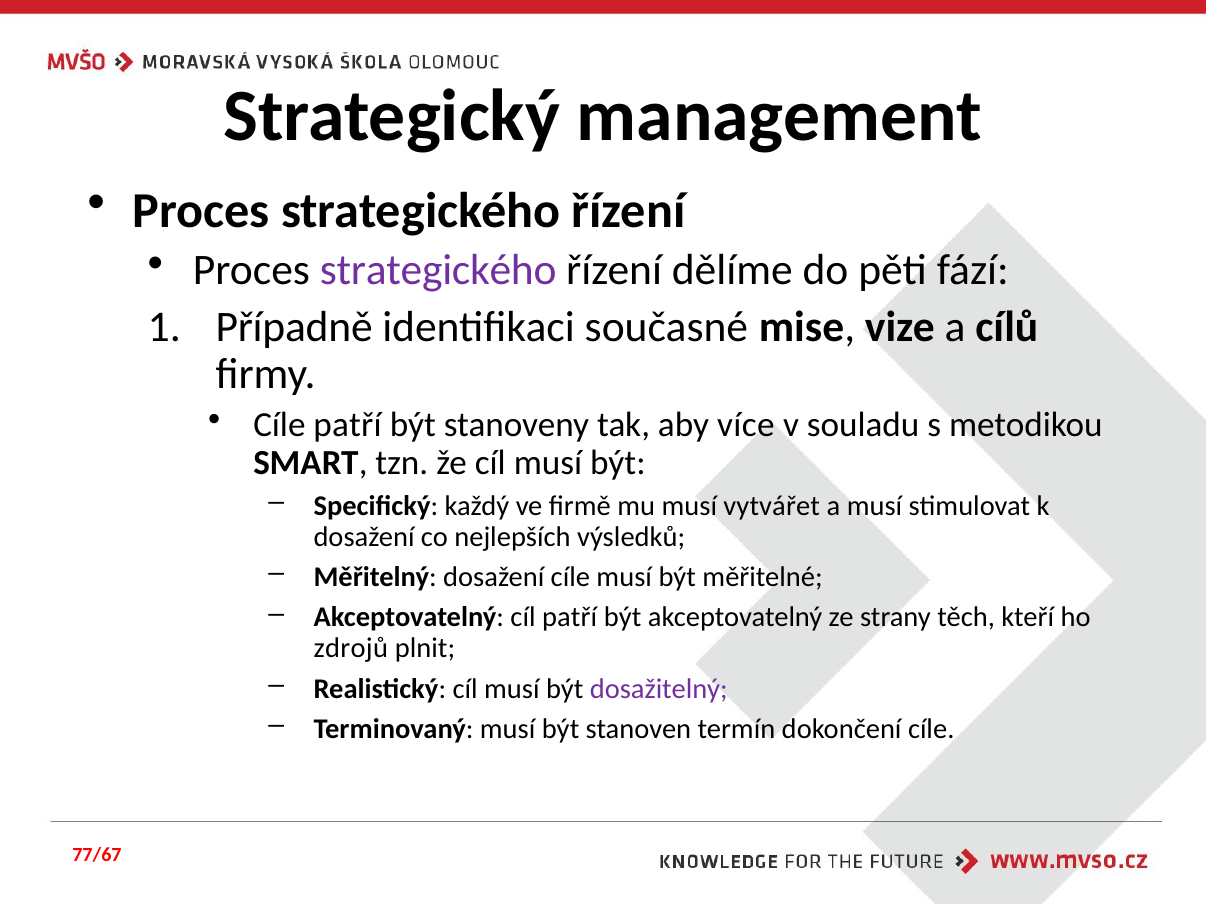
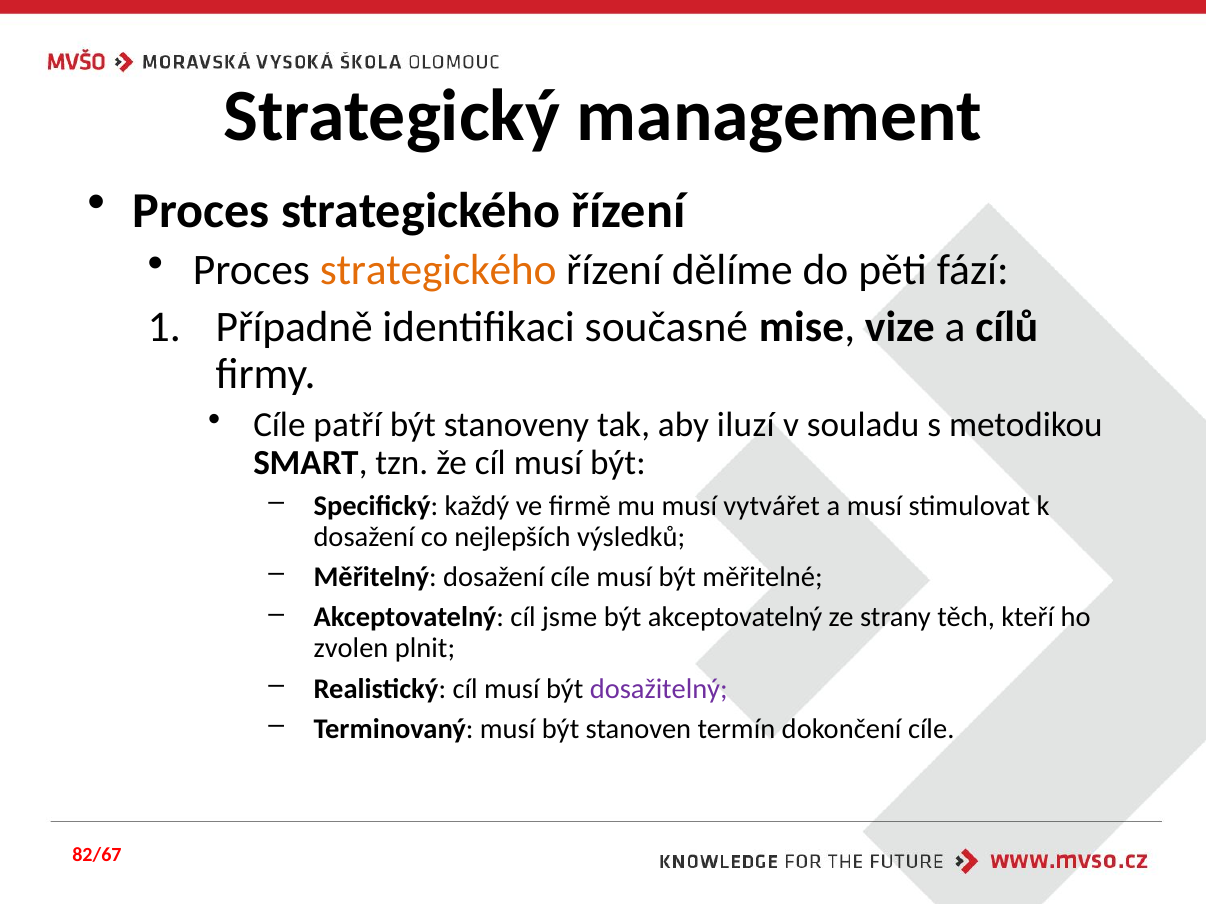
strategického at (438, 271) colour: purple -> orange
více: více -> iluzí
cíl patří: patří -> jsme
zdrojů: zdrojů -> zvolen
77/67: 77/67 -> 82/67
